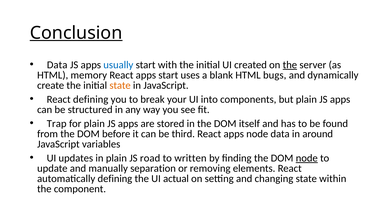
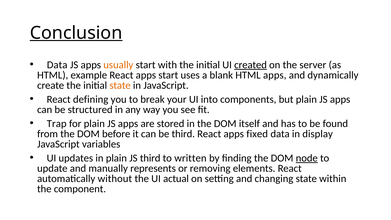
usually colour: blue -> orange
created underline: none -> present
the at (290, 65) underline: present -> none
memory: memory -> example
HTML bugs: bugs -> apps
apps node: node -> fixed
around: around -> display
JS road: road -> third
separation: separation -> represents
automatically defining: defining -> without
